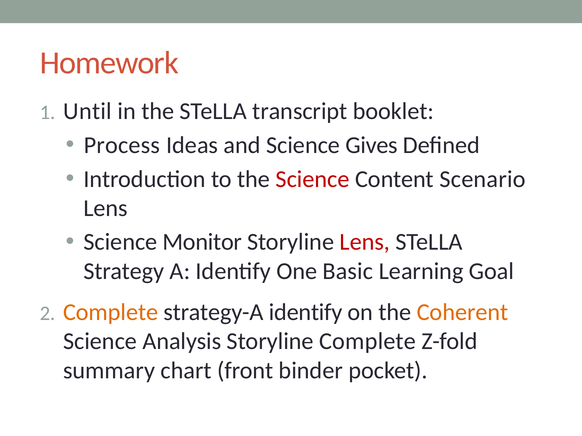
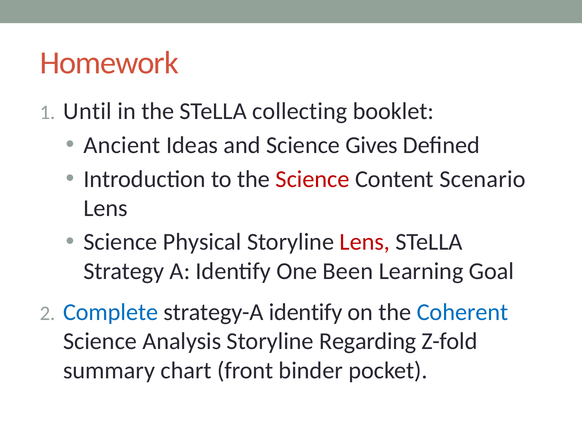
transcript: transcript -> collecting
Process: Process -> Ancient
Monitor: Monitor -> Physical
Basic: Basic -> Been
Complete at (111, 313) colour: orange -> blue
Coherent colour: orange -> blue
Storyline Complete: Complete -> Regarding
